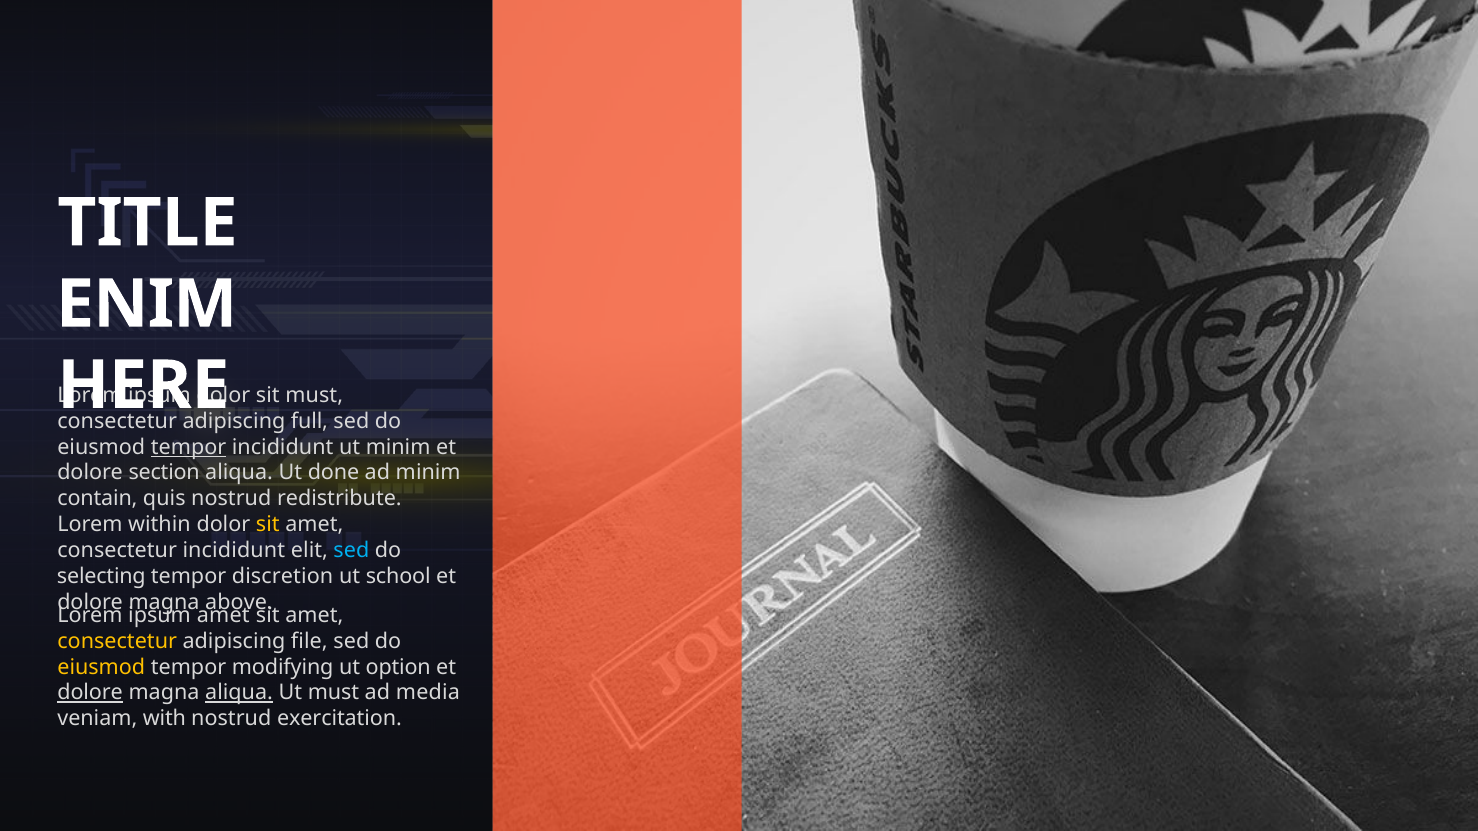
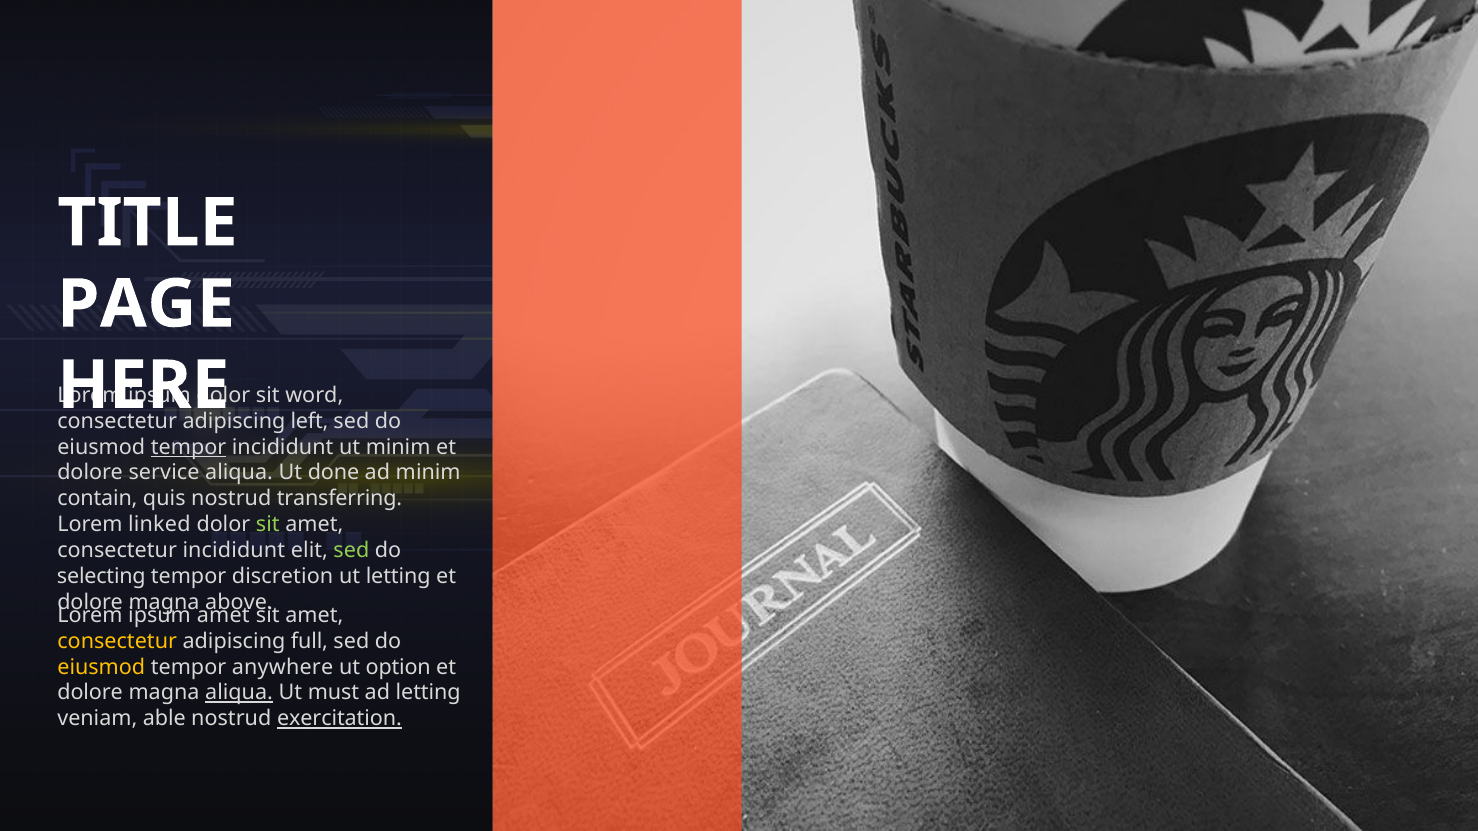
ENIM: ENIM -> PAGE
sit must: must -> word
full: full -> left
section: section -> service
redistribute: redistribute -> transferring
within: within -> linked
sit at (268, 525) colour: yellow -> light green
sed at (351, 551) colour: light blue -> light green
ut school: school -> letting
file: file -> full
modifying: modifying -> anywhere
dolore at (90, 693) underline: present -> none
ad media: media -> letting
with: with -> able
exercitation underline: none -> present
